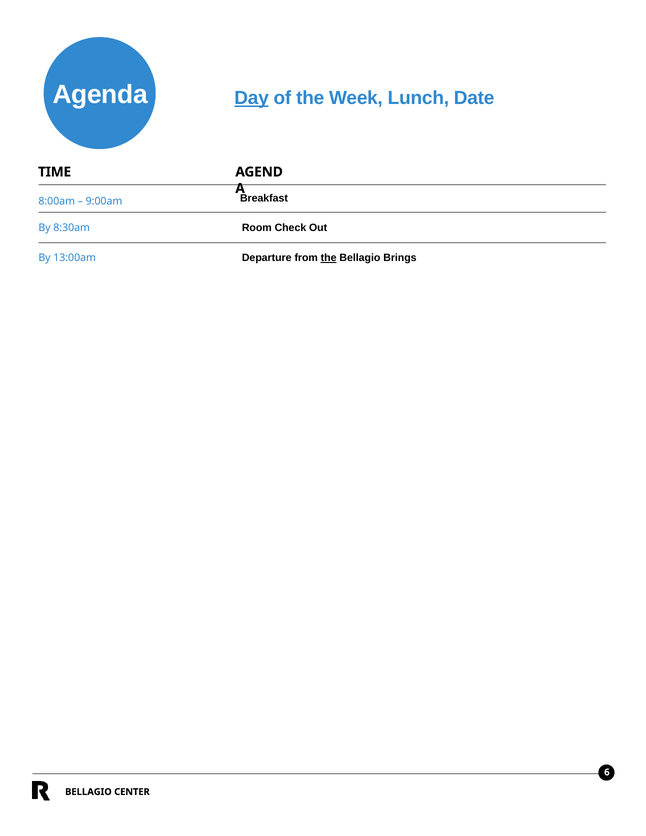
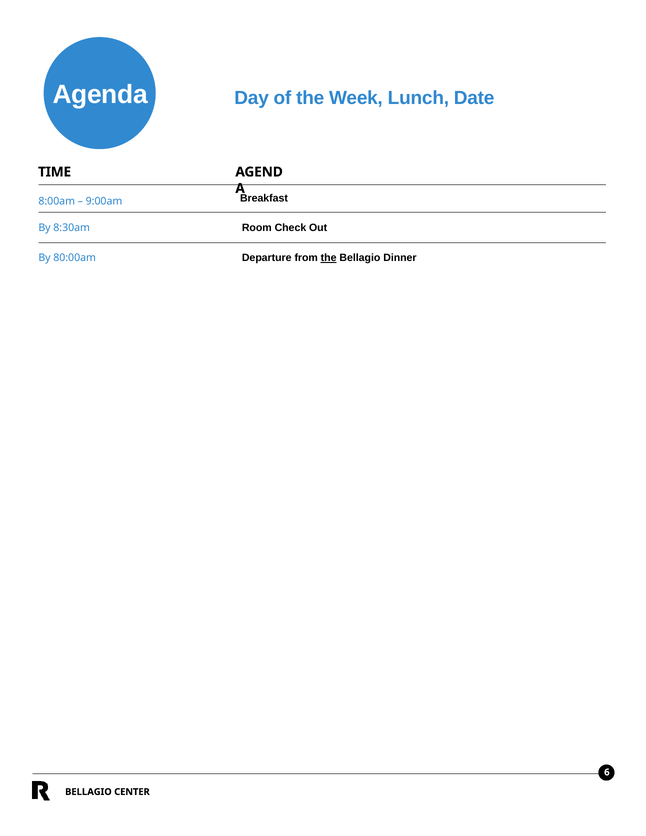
Day underline: present -> none
13:00am: 13:00am -> 80:00am
Brings: Brings -> Dinner
